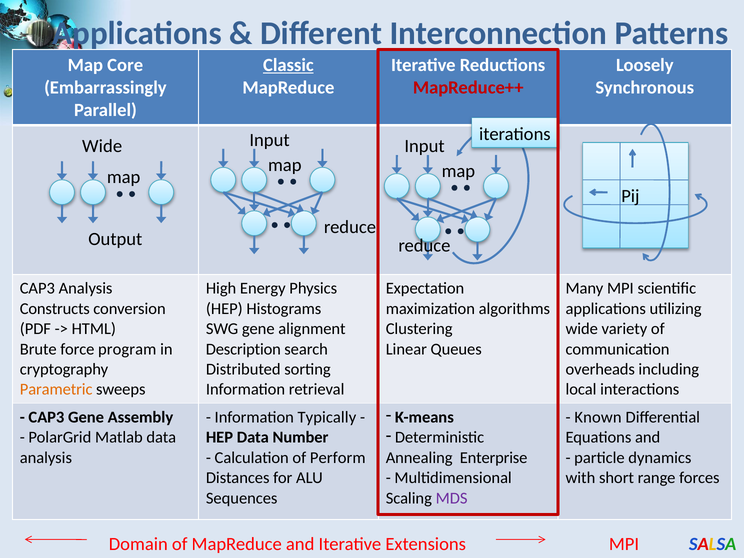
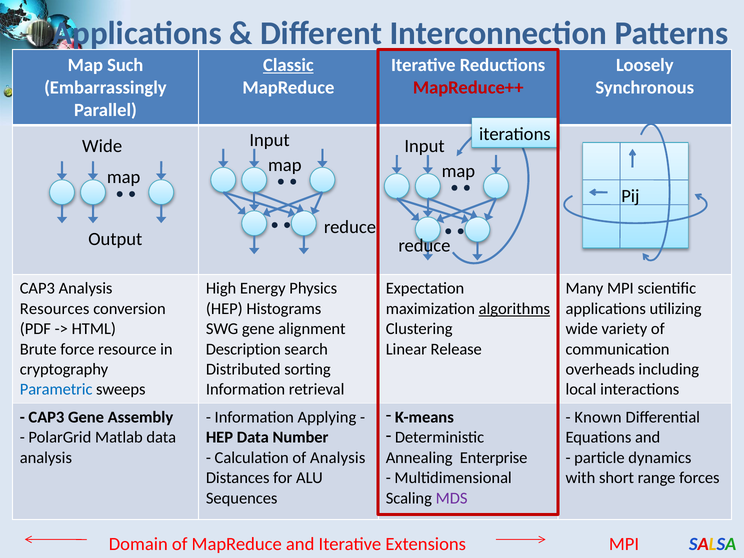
Core: Core -> Such
Constructs: Constructs -> Resources
algorithms underline: none -> present
program: program -> resource
Queues: Queues -> Release
Parametric colour: orange -> blue
Typically: Typically -> Applying
of Perform: Perform -> Analysis
